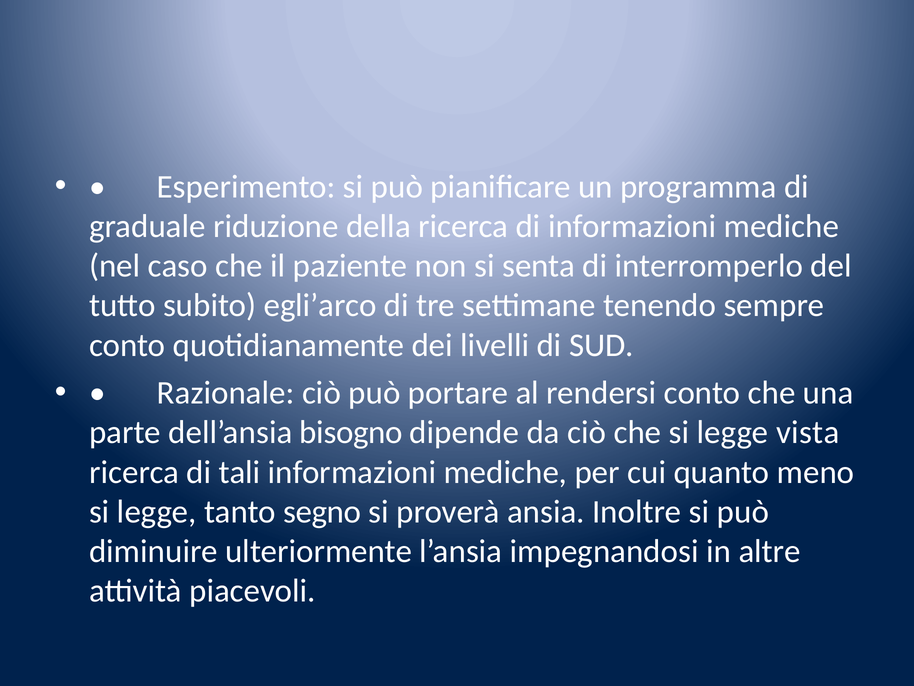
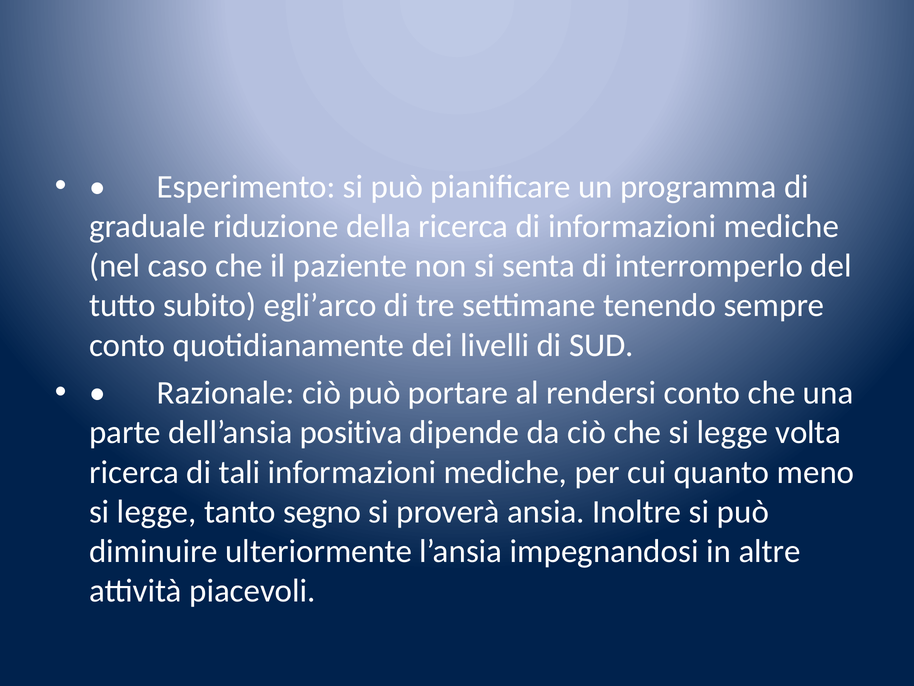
bisogno: bisogno -> positiva
vista: vista -> volta
